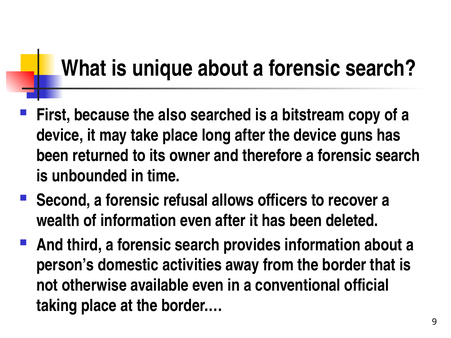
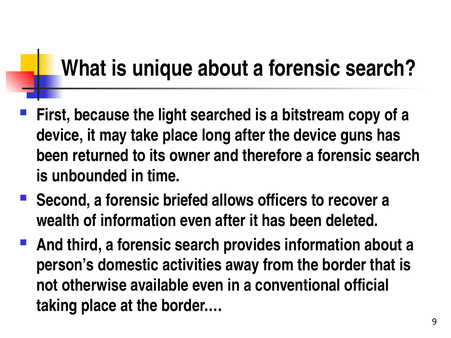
also: also -> light
refusal: refusal -> briefed
